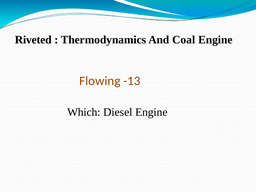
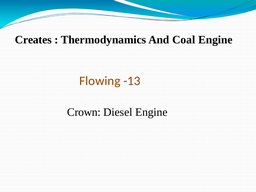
Riveted: Riveted -> Creates
Which: Which -> Crown
